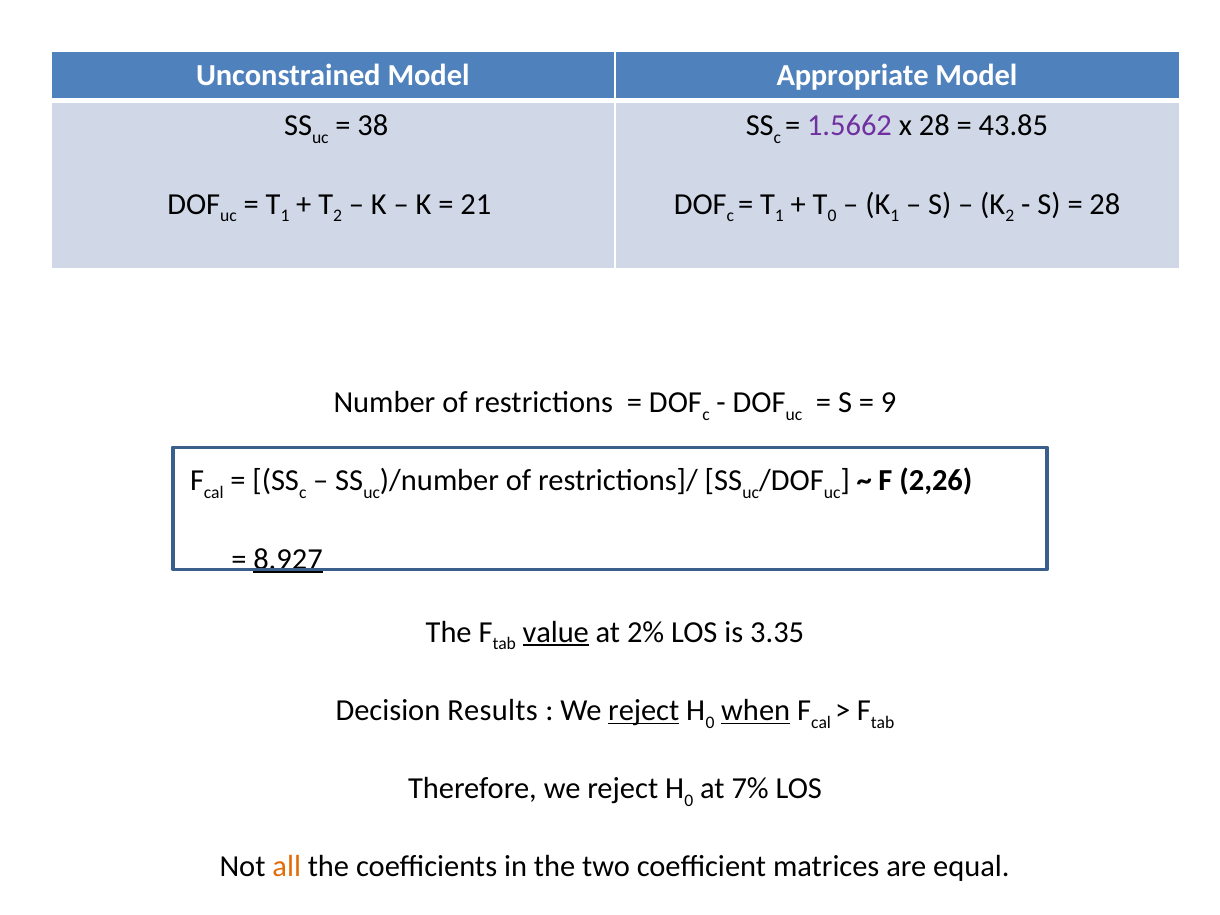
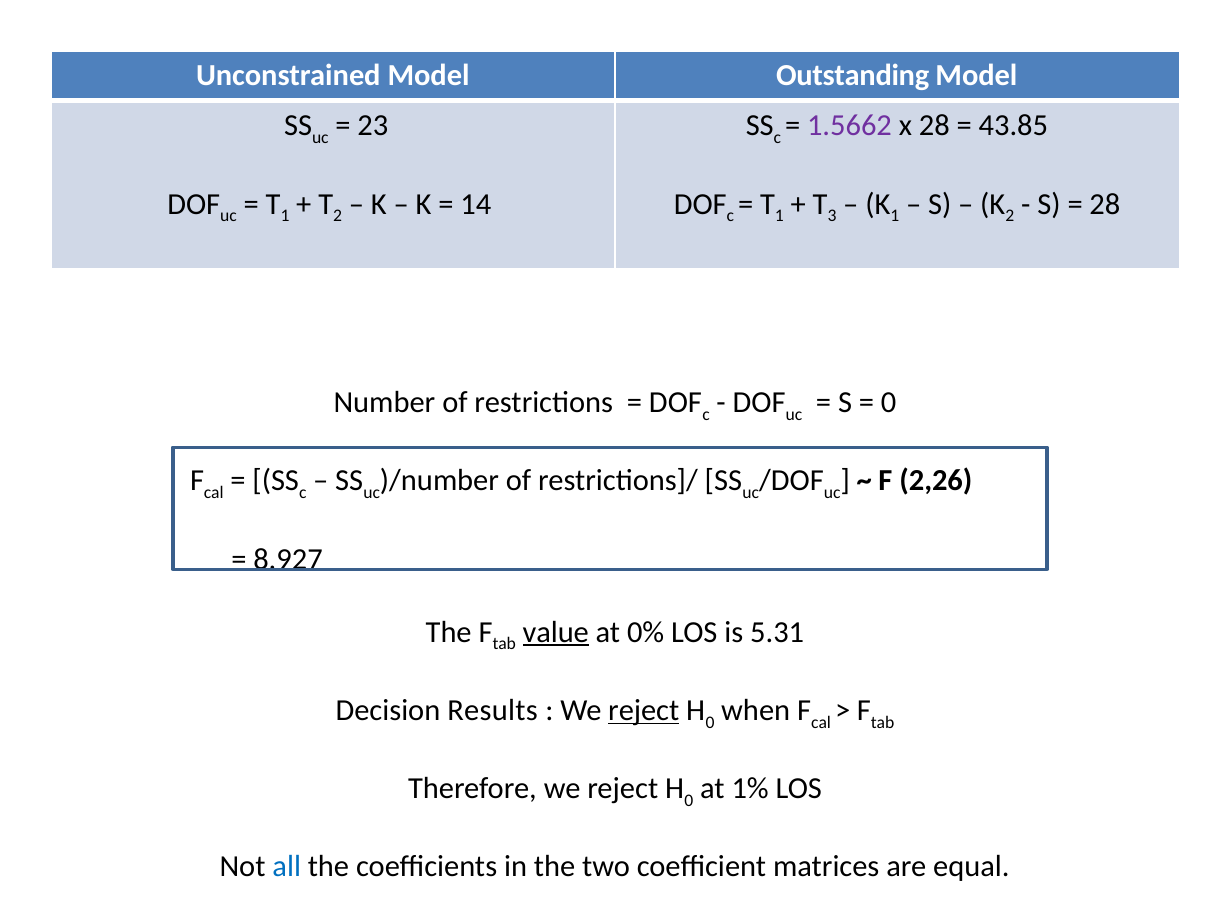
Appropriate: Appropriate -> Outstanding
38: 38 -> 23
21: 21 -> 14
0 at (832, 216): 0 -> 3
9 at (889, 403): 9 -> 0
8.927 underline: present -> none
2%: 2% -> 0%
3.35: 3.35 -> 5.31
when underline: present -> none
7%: 7% -> 1%
all colour: orange -> blue
